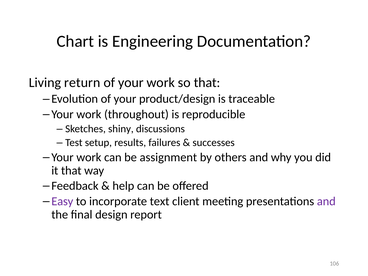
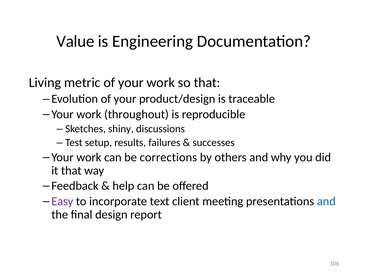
Chart: Chart -> Value
return: return -> metric
assignment: assignment -> corrections
and at (326, 201) colour: purple -> blue
